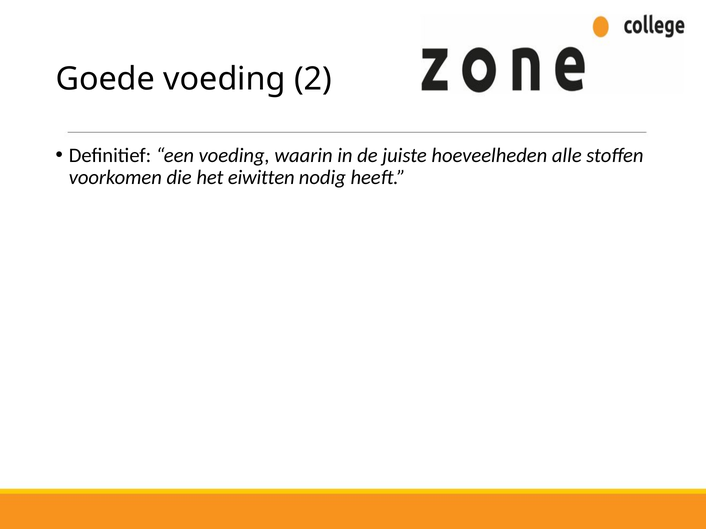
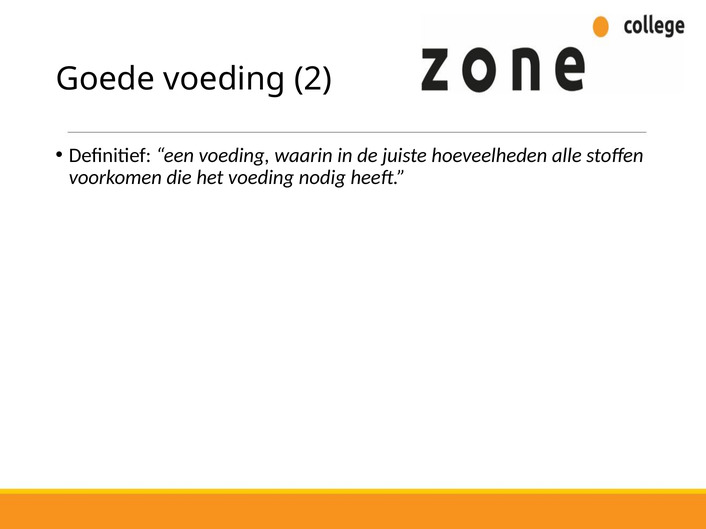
het eiwitten: eiwitten -> voeding
